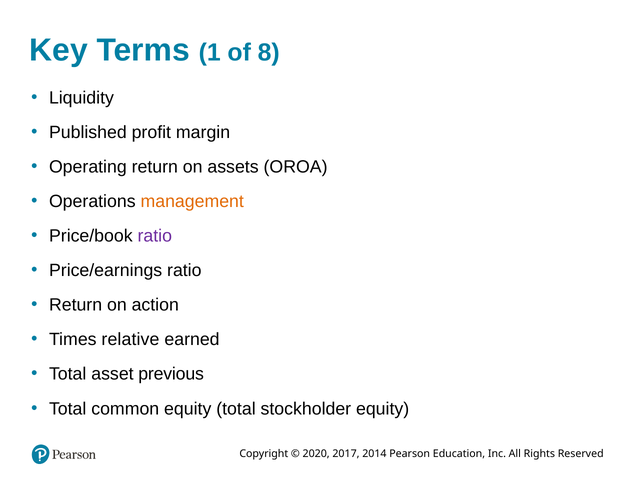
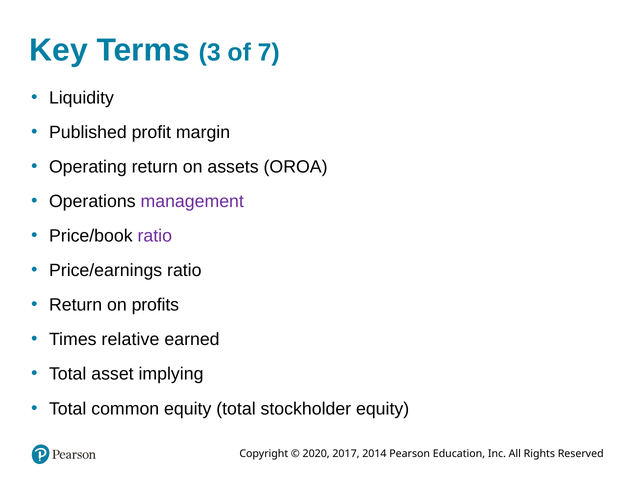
1: 1 -> 3
8: 8 -> 7
management colour: orange -> purple
action: action -> profits
previous: previous -> implying
